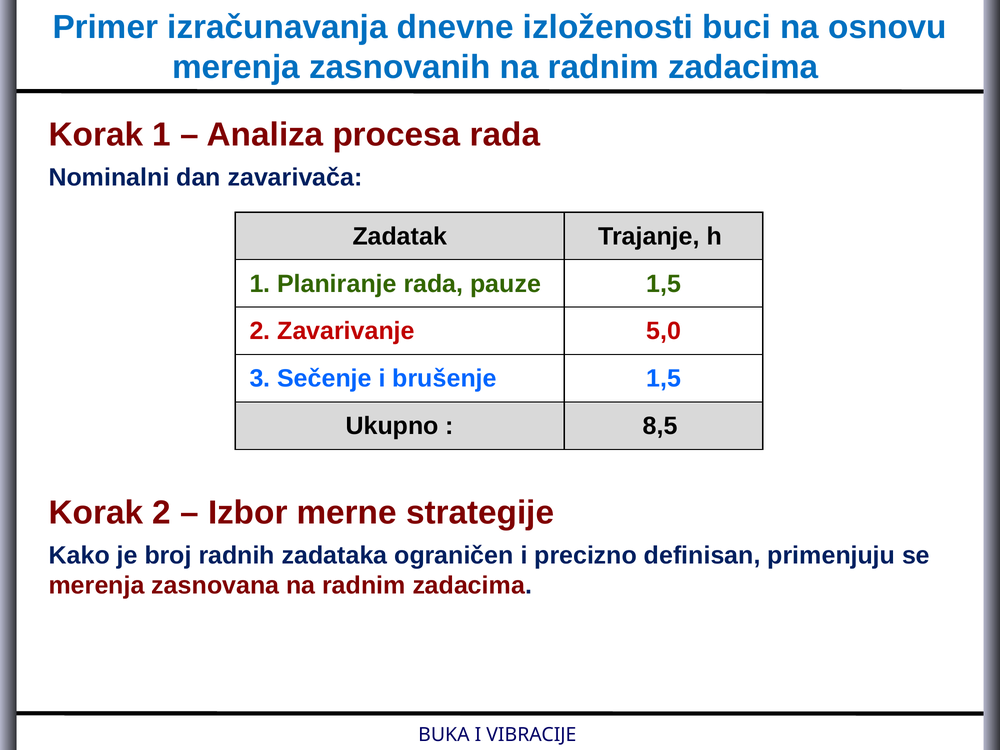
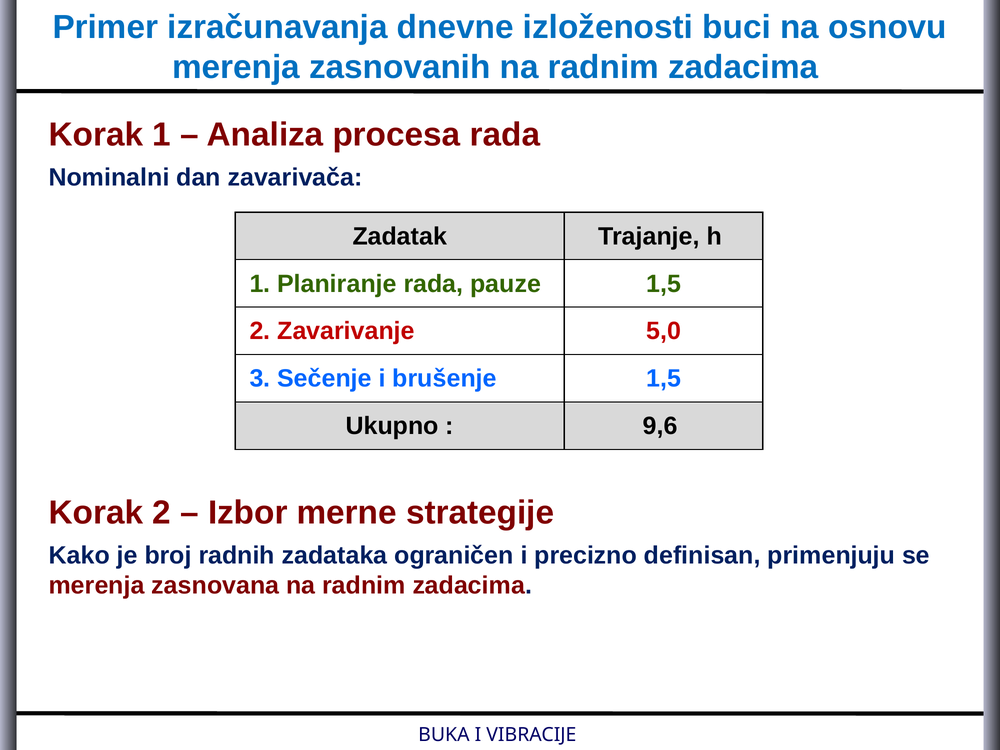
8,5: 8,5 -> 9,6
